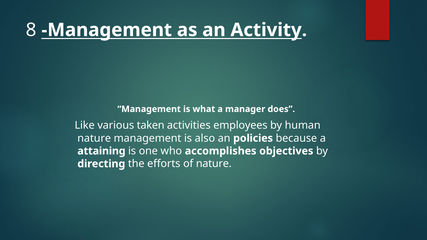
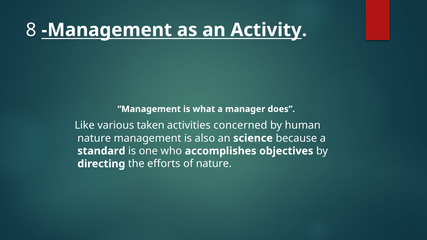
employees: employees -> concerned
policies: policies -> science
attaining: attaining -> standard
